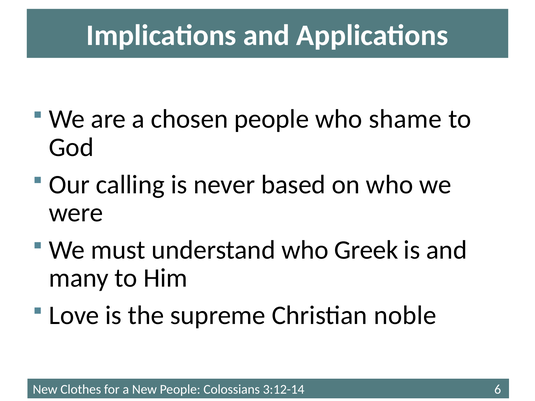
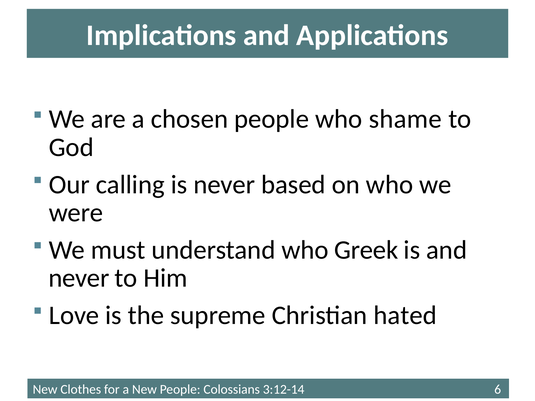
many at (79, 278): many -> never
noble: noble -> hated
